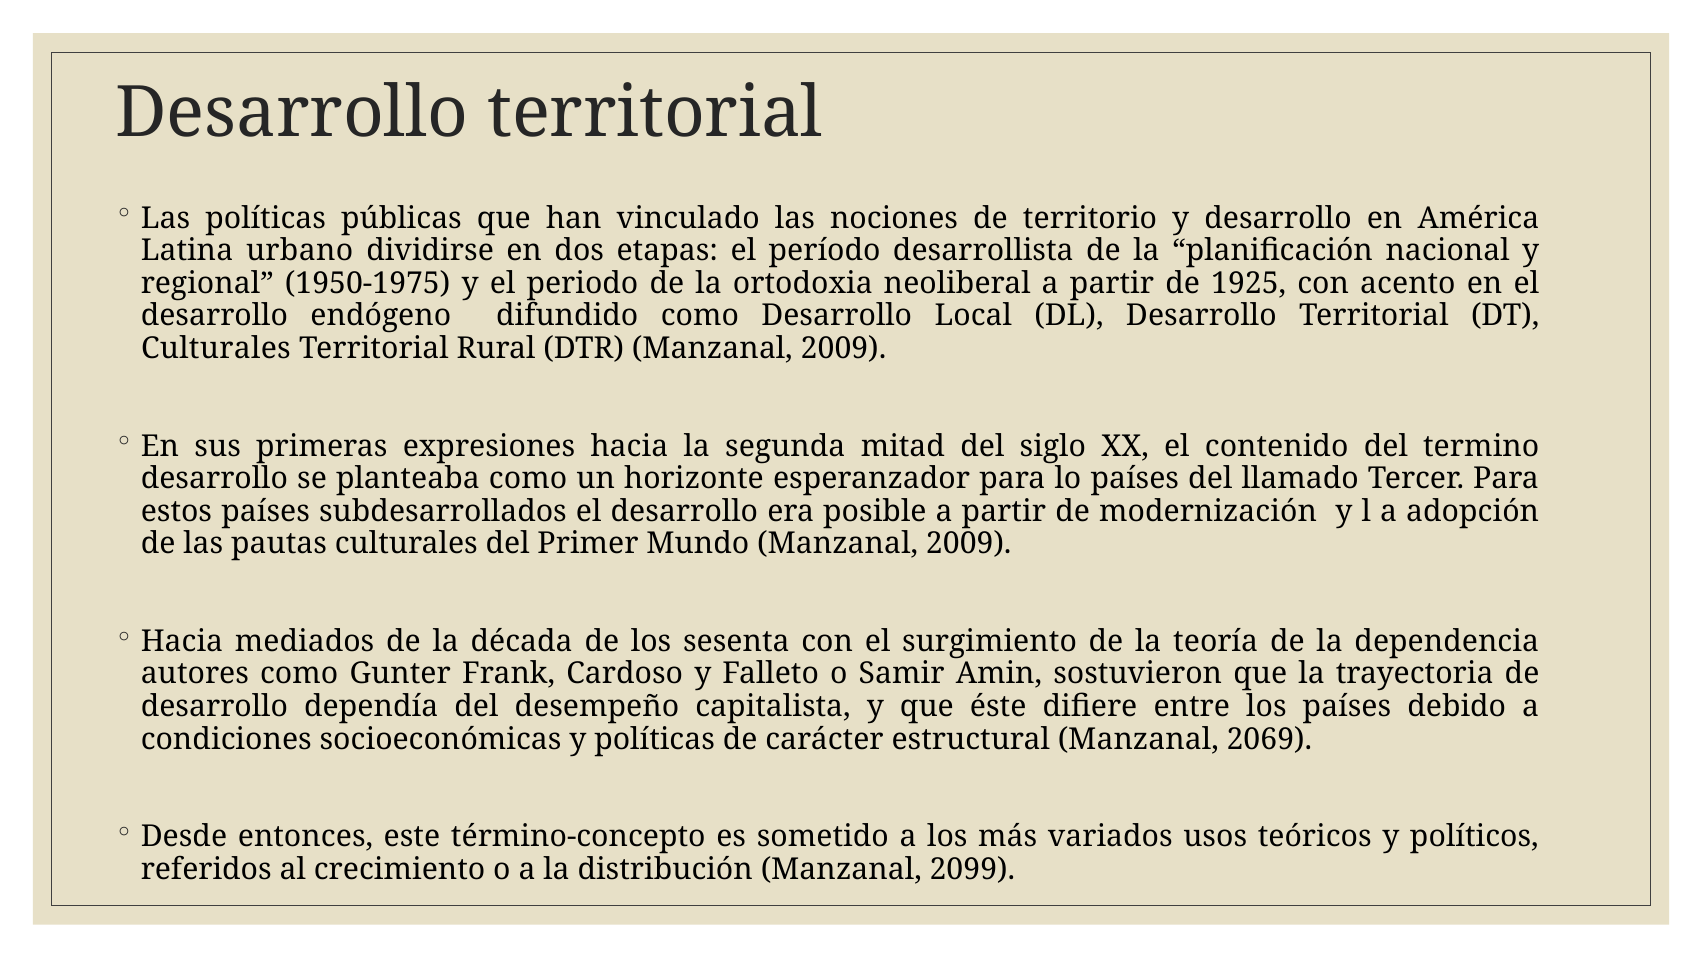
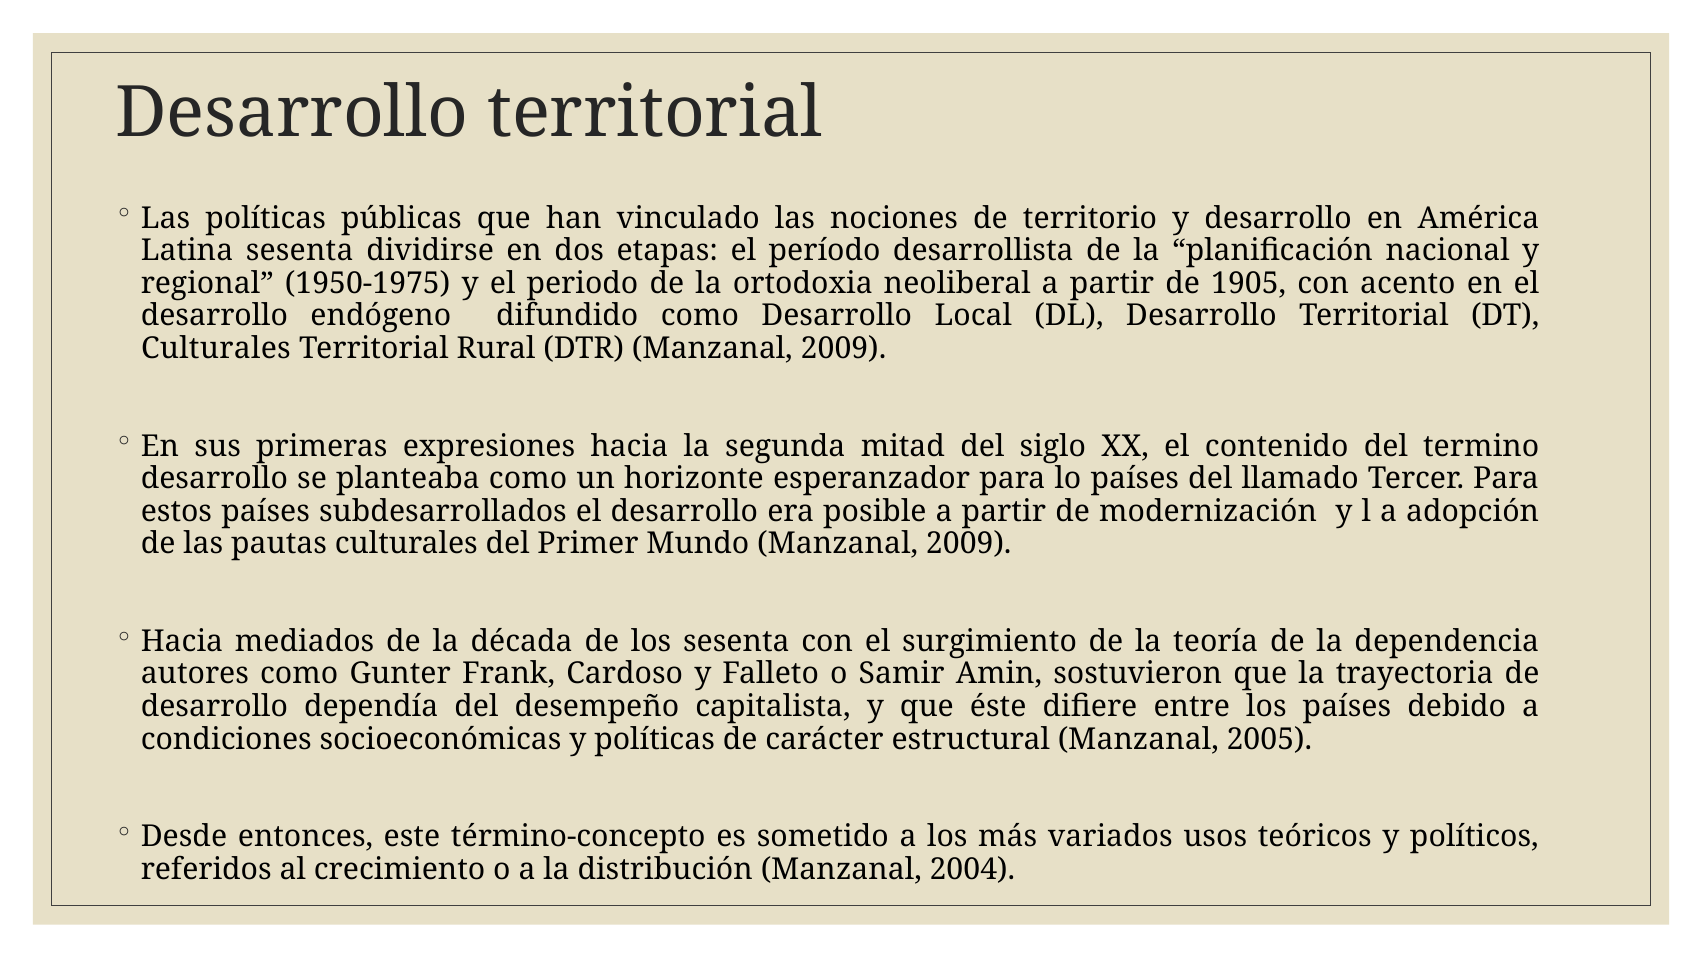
Latina urbano: urbano -> sesenta
1925: 1925 -> 1905
2069: 2069 -> 2005
2099: 2099 -> 2004
